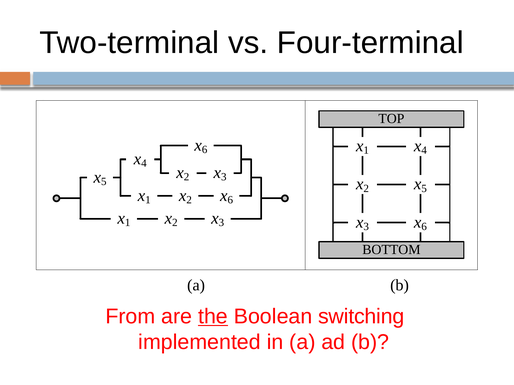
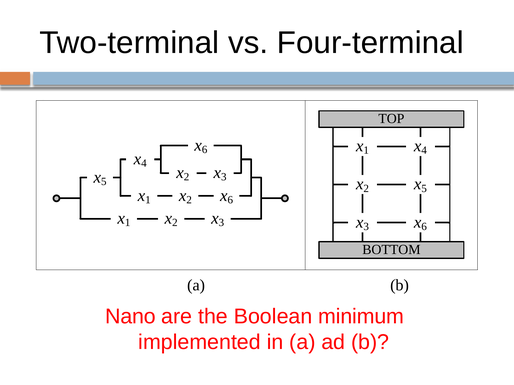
From: From -> Nano
the underline: present -> none
switching: switching -> minimum
